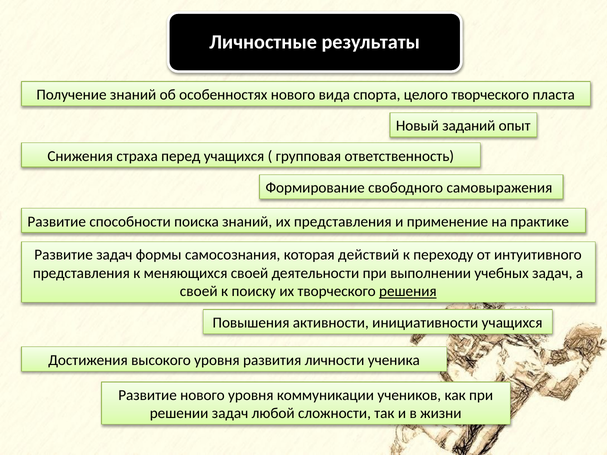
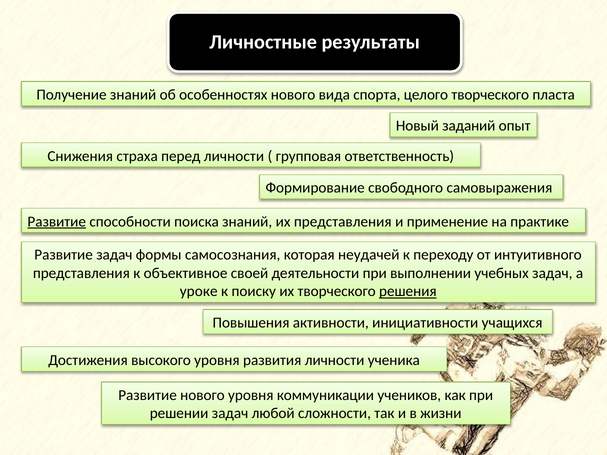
перед учащихся: учащихся -> личности
Развитие at (57, 222) underline: none -> present
действий: действий -> неудачей
меняющихся: меняющихся -> объективное
своей at (199, 292): своей -> уроке
